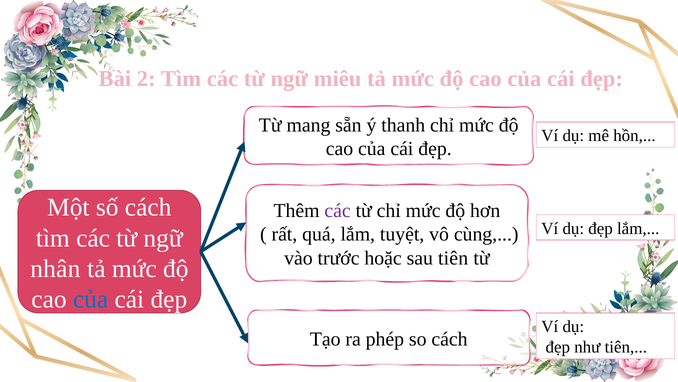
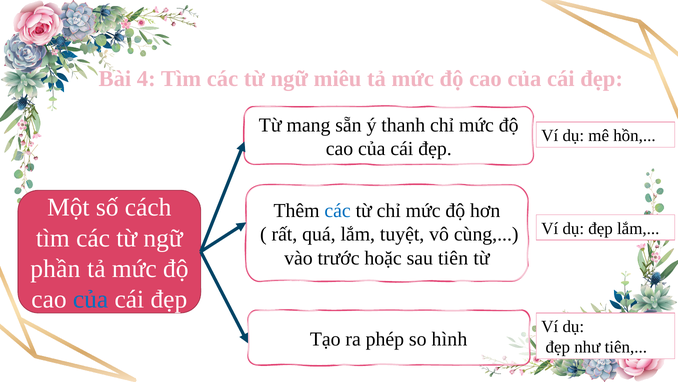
2: 2 -> 4
các at (338, 210) colour: purple -> blue
nhân: nhân -> phần
so cách: cách -> hình
